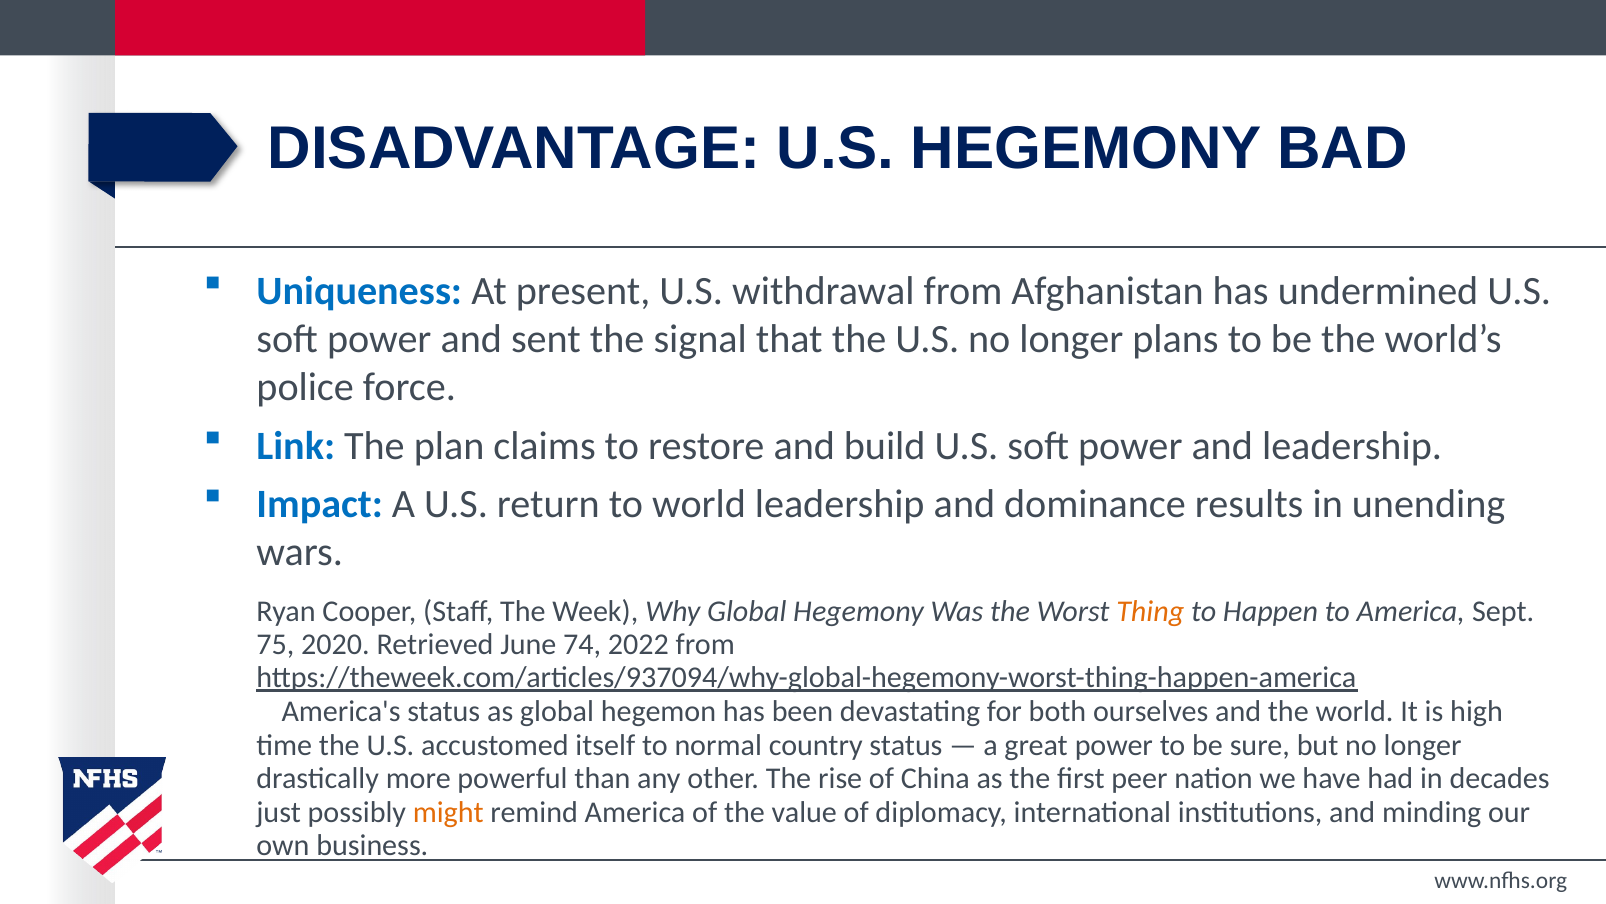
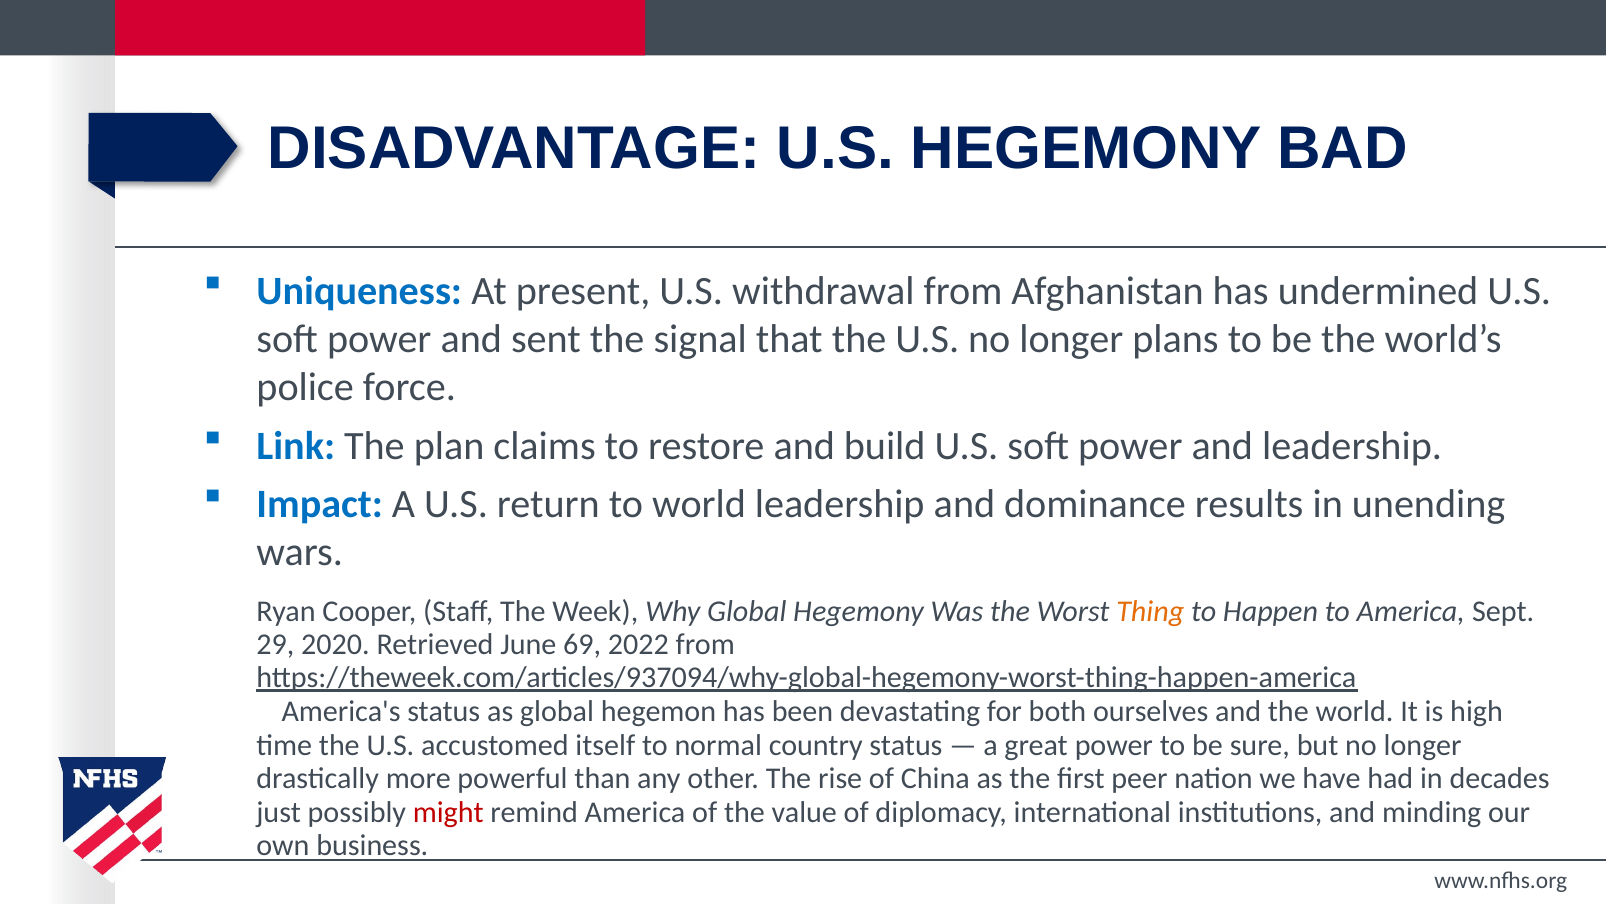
75: 75 -> 29
74: 74 -> 69
might colour: orange -> red
